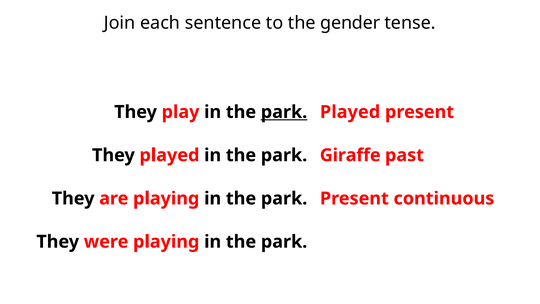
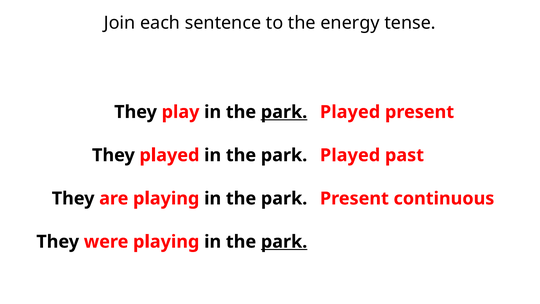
gender: gender -> energy
Giraffe at (350, 155): Giraffe -> Played
park at (284, 242) underline: none -> present
